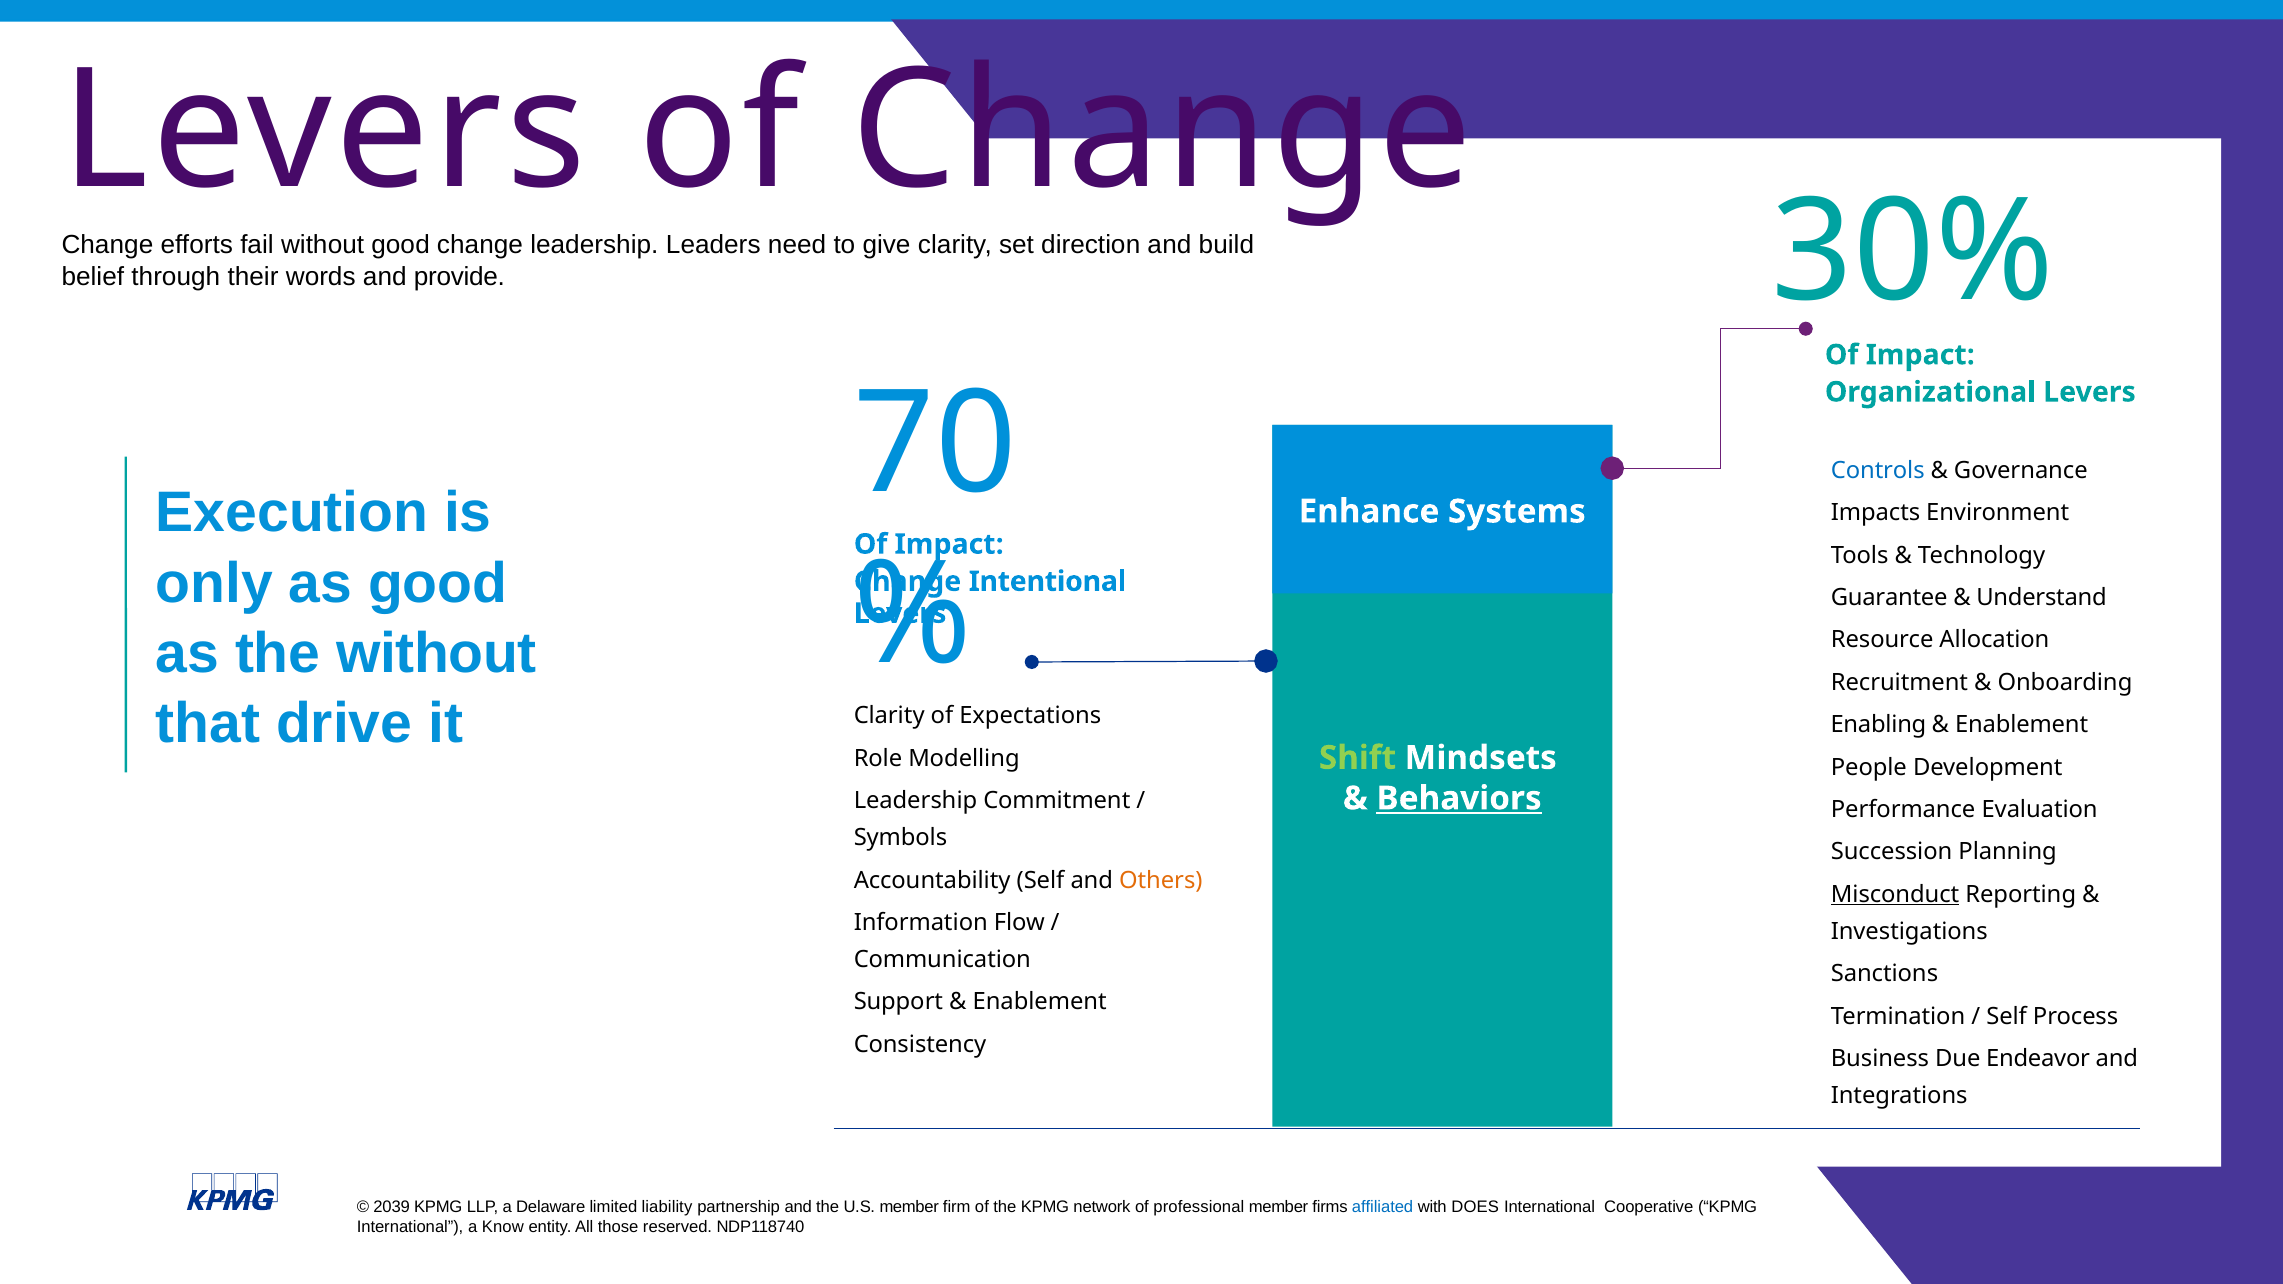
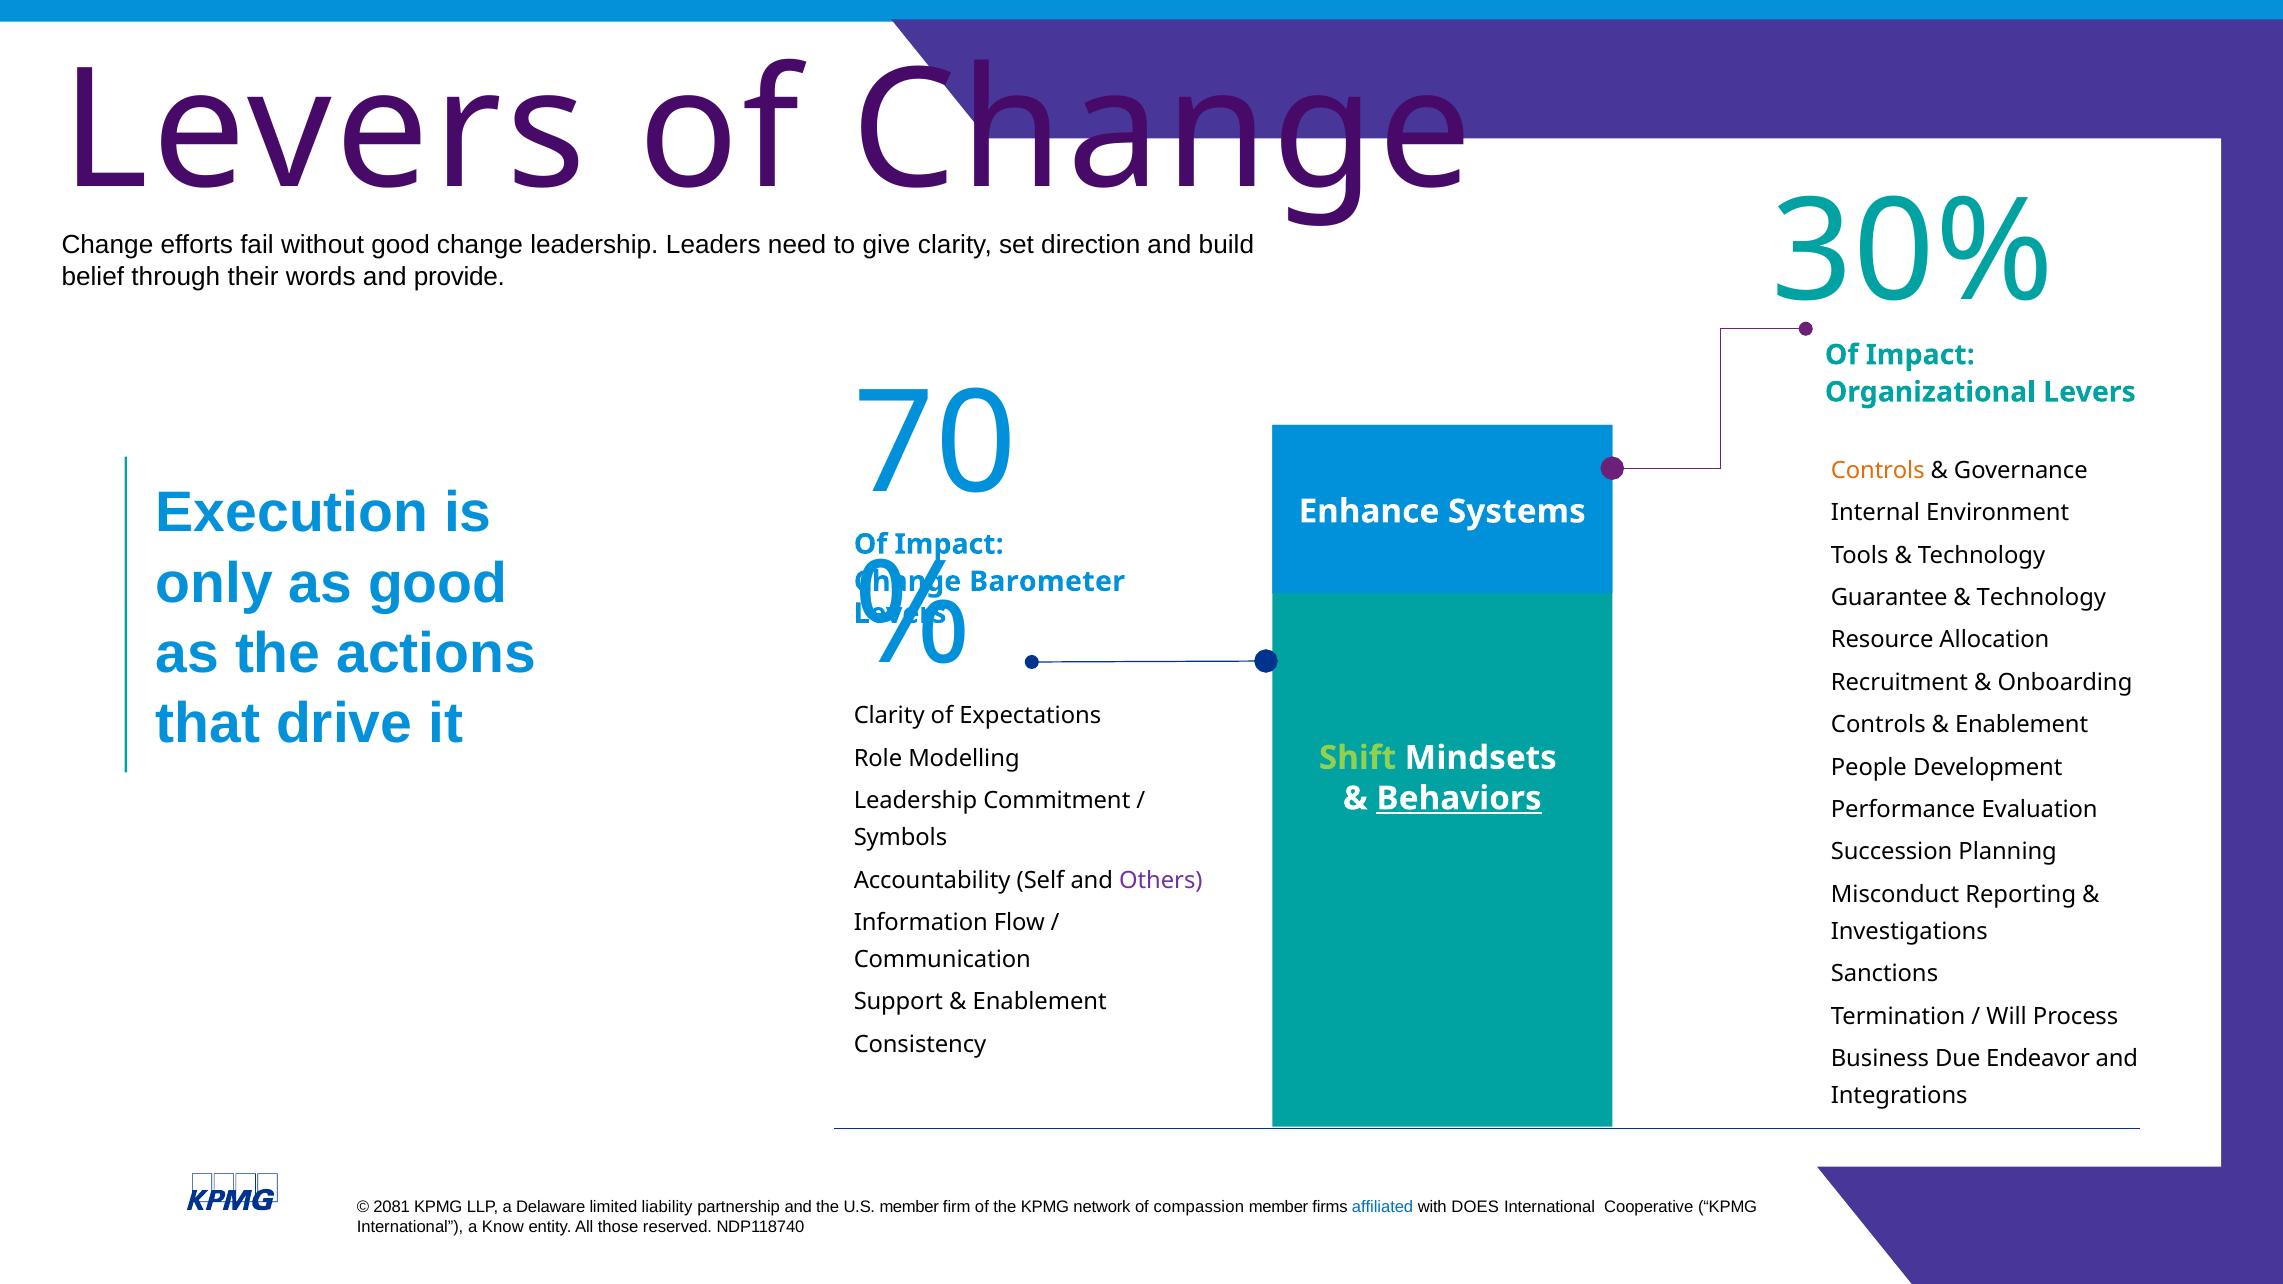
Controls at (1878, 470) colour: blue -> orange
Impacts: Impacts -> Internal
Intentional: Intentional -> Barometer
Understand at (2042, 598): Understand -> Technology
the without: without -> actions
Enabling at (1878, 725): Enabling -> Controls
Others colour: orange -> purple
Misconduct underline: present -> none
Self at (2007, 1016): Self -> Will
2039: 2039 -> 2081
professional: professional -> compassion
